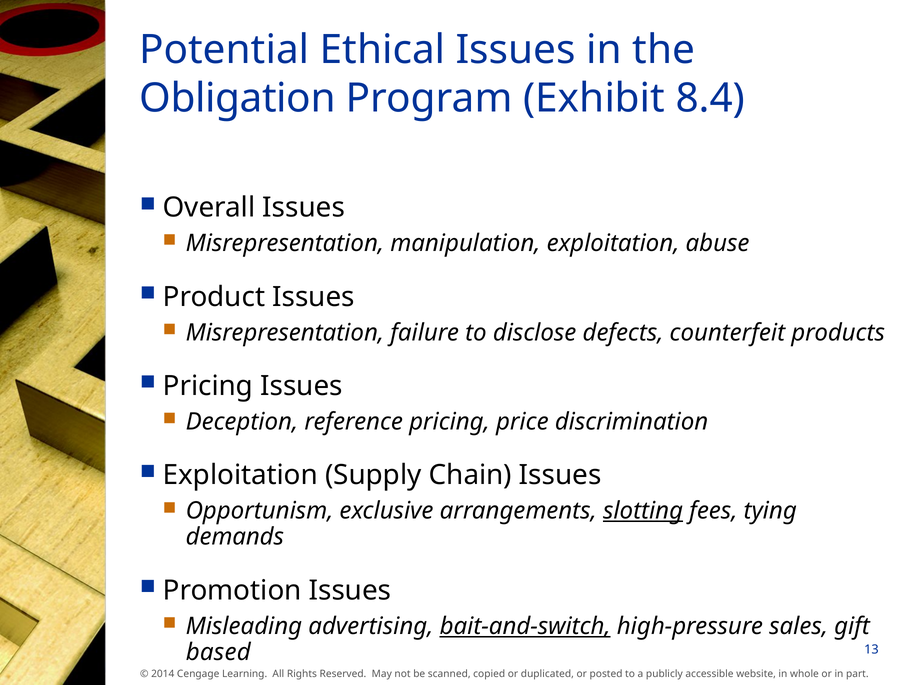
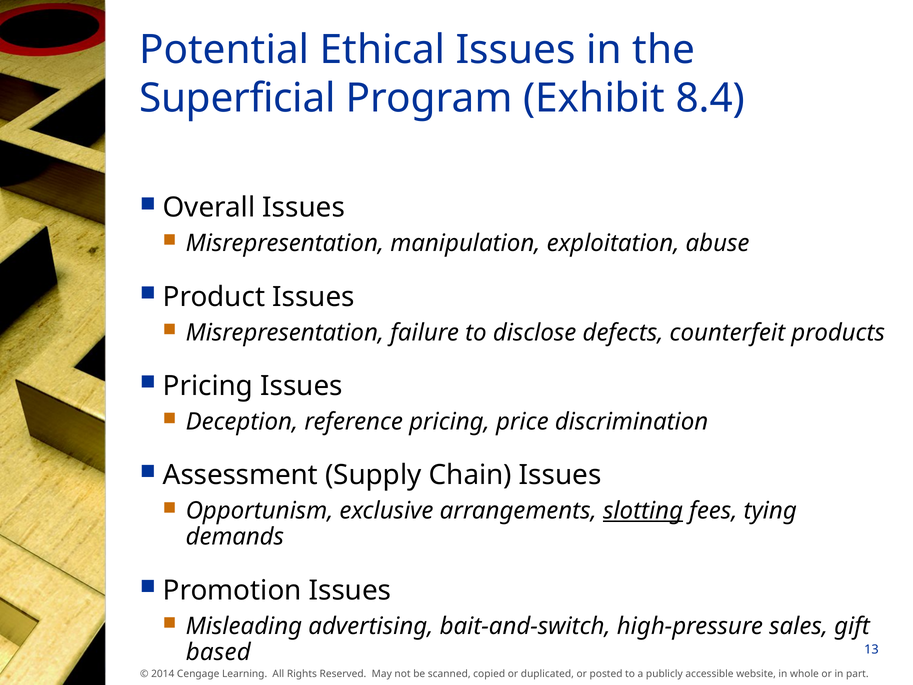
Obligation: Obligation -> Superficial
Exploitation at (240, 475): Exploitation -> Assessment
bait-and-switch underline: present -> none
